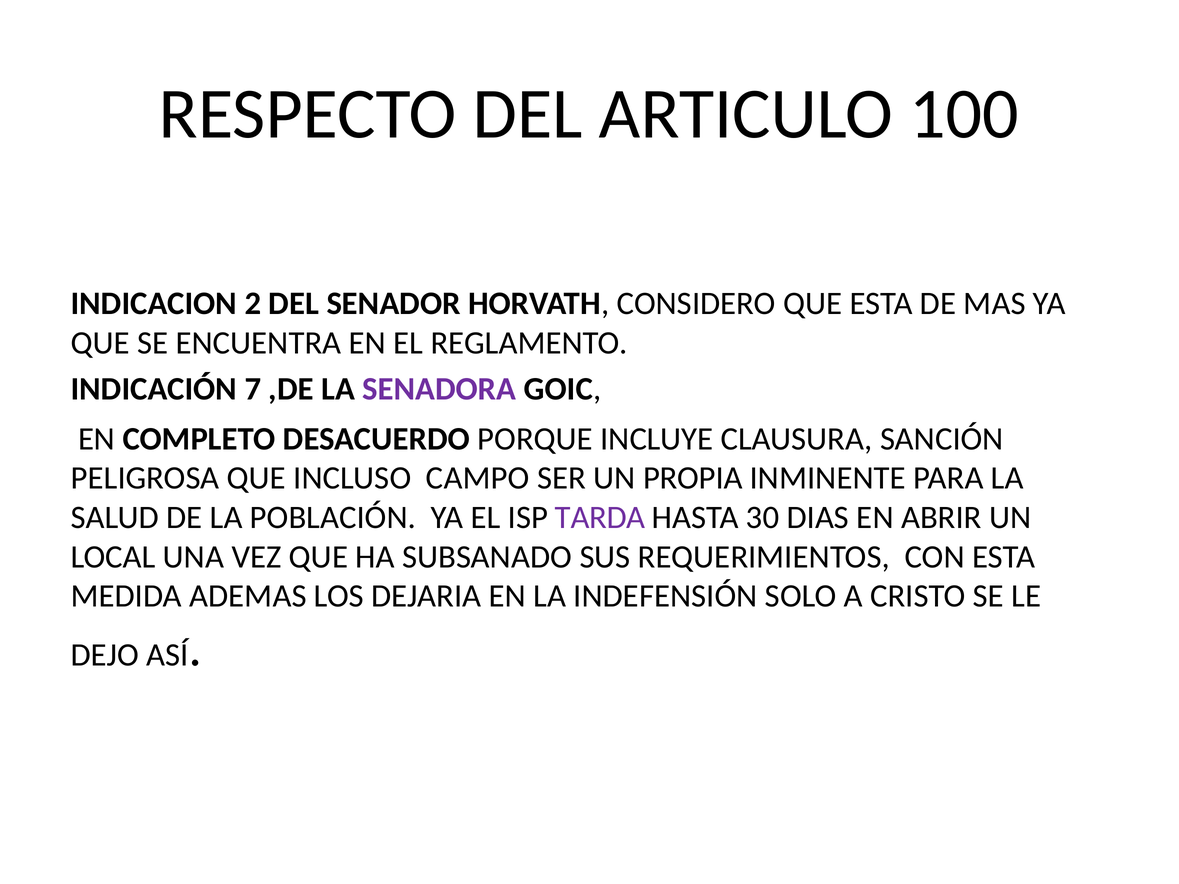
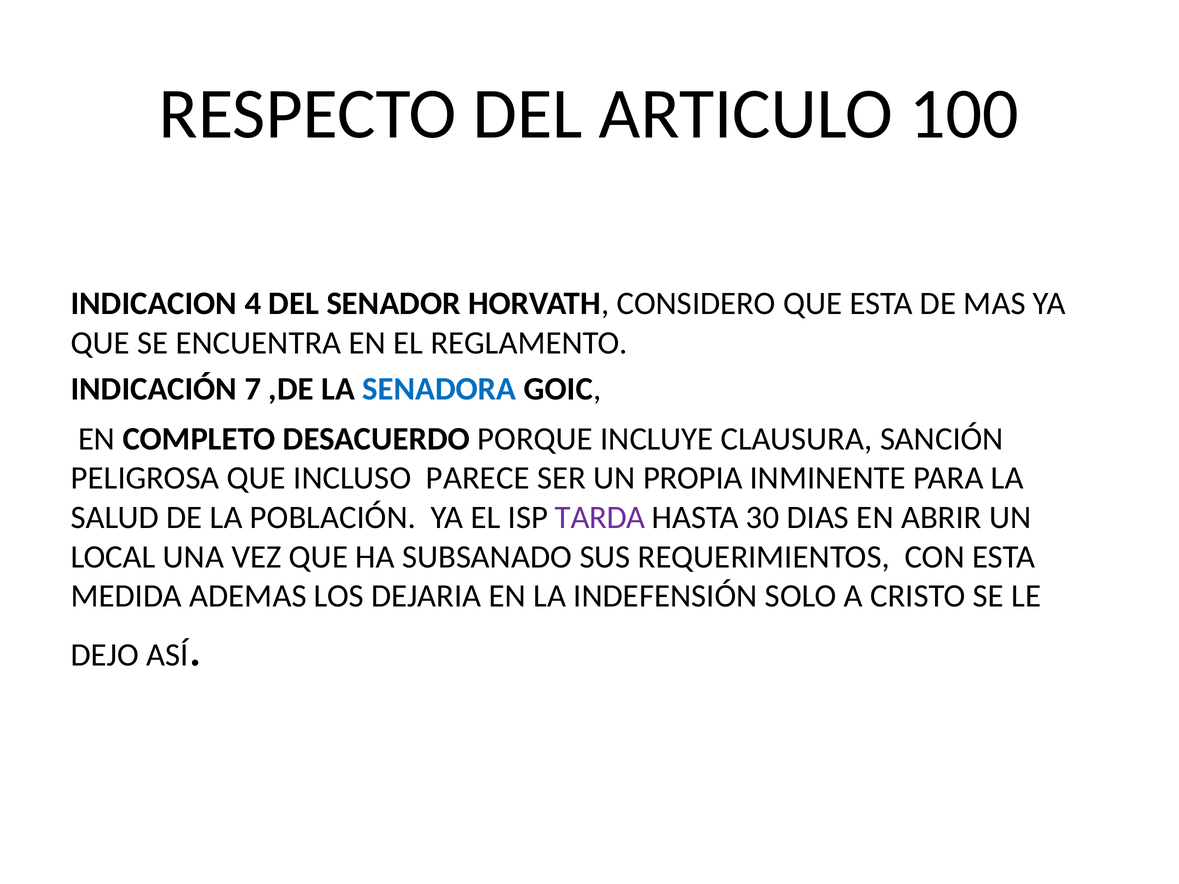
2: 2 -> 4
SENADORA colour: purple -> blue
CAMPO: CAMPO -> PARECE
